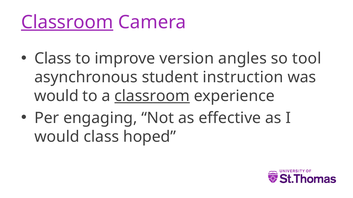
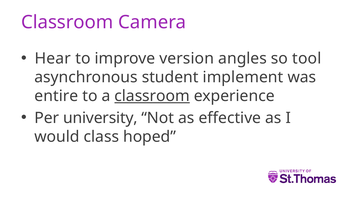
Classroom at (67, 22) underline: present -> none
Class at (53, 59): Class -> Hear
instruction: instruction -> implement
would at (56, 96): would -> entire
engaging: engaging -> university
